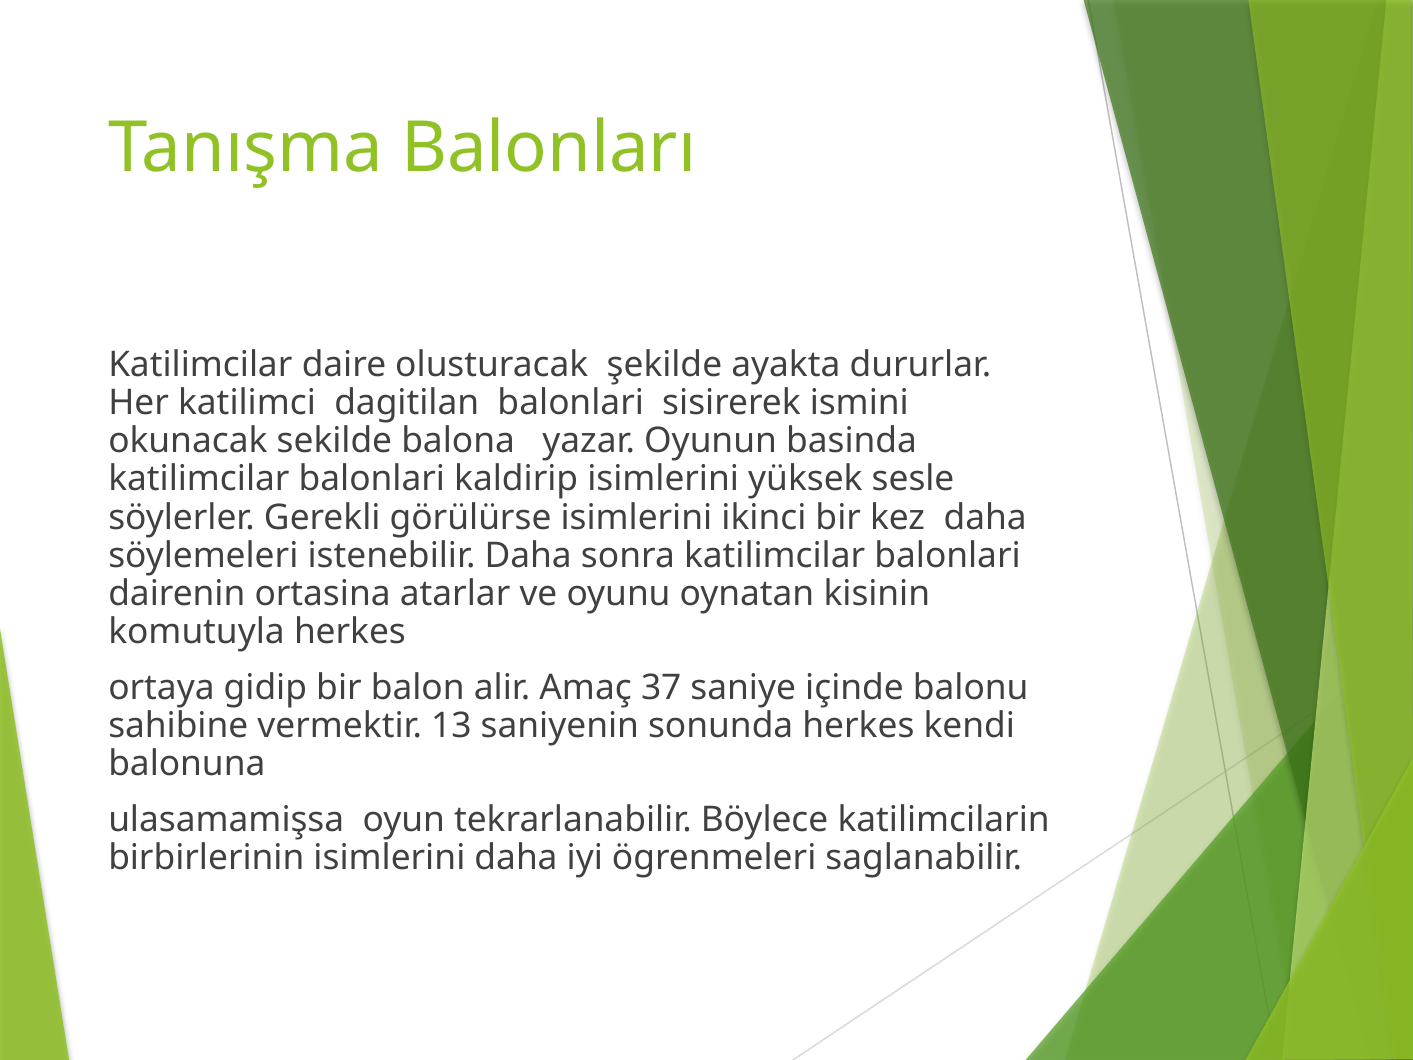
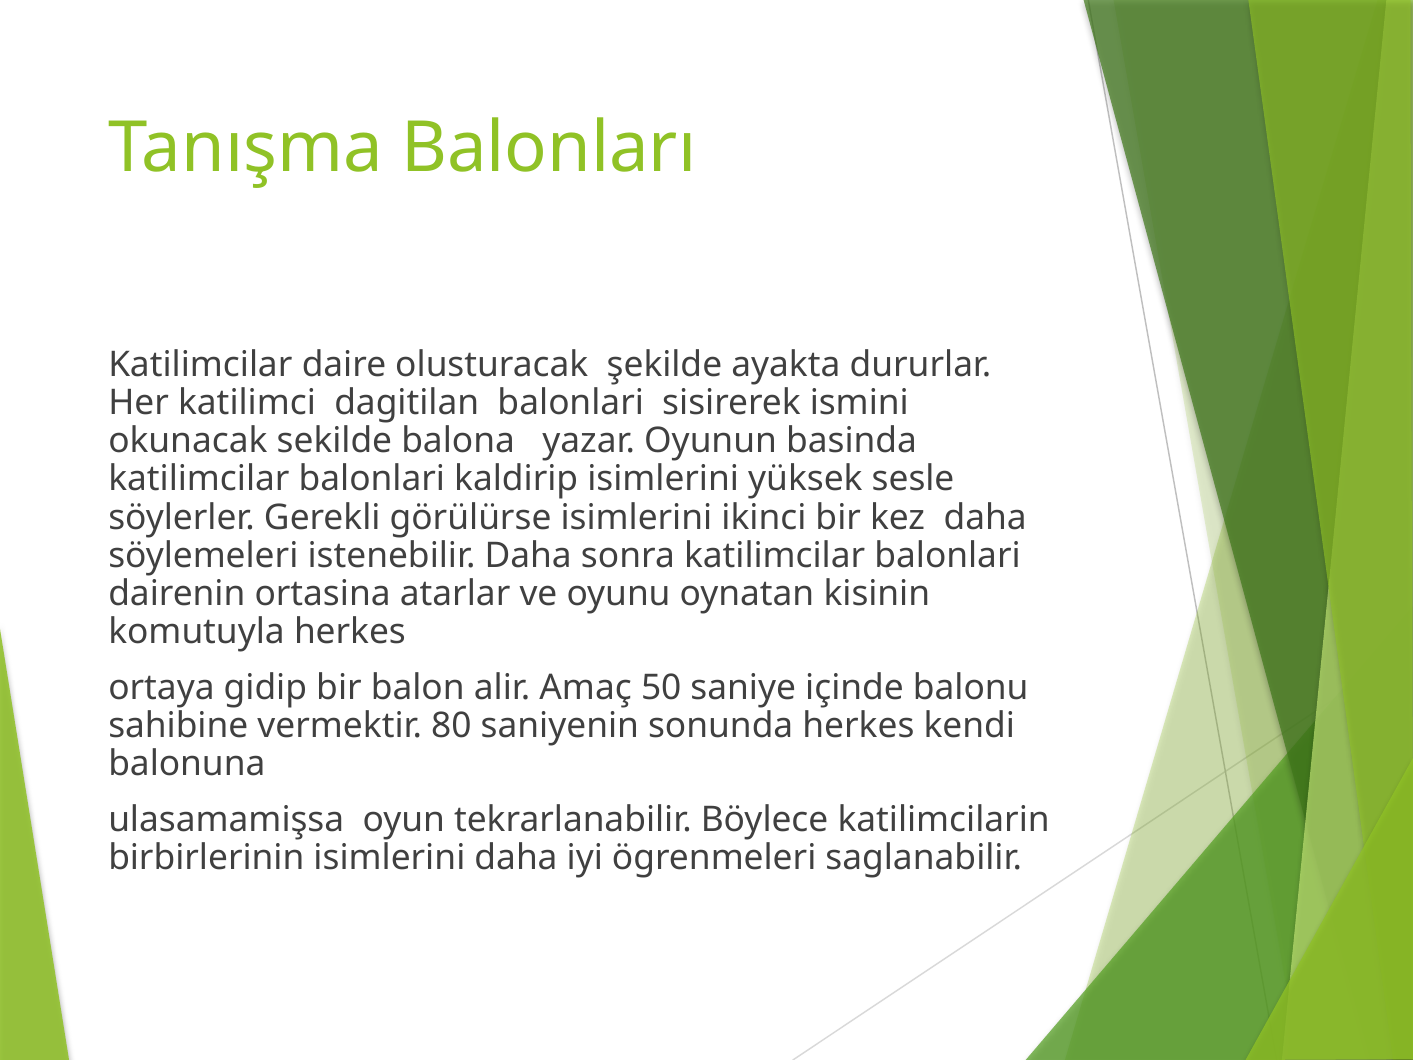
37: 37 -> 50
13: 13 -> 80
